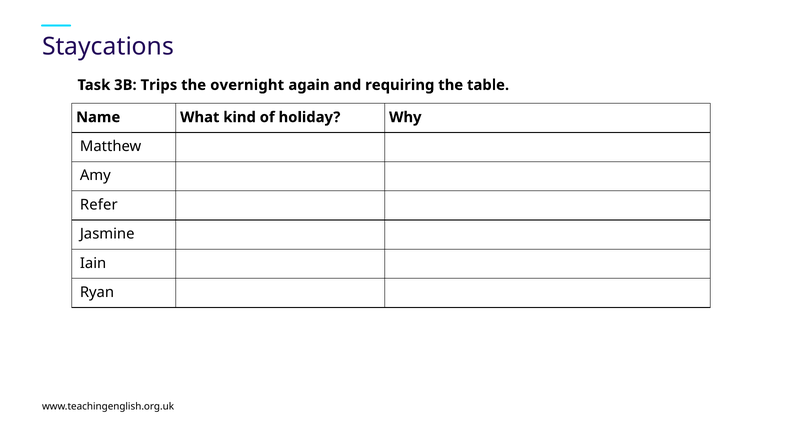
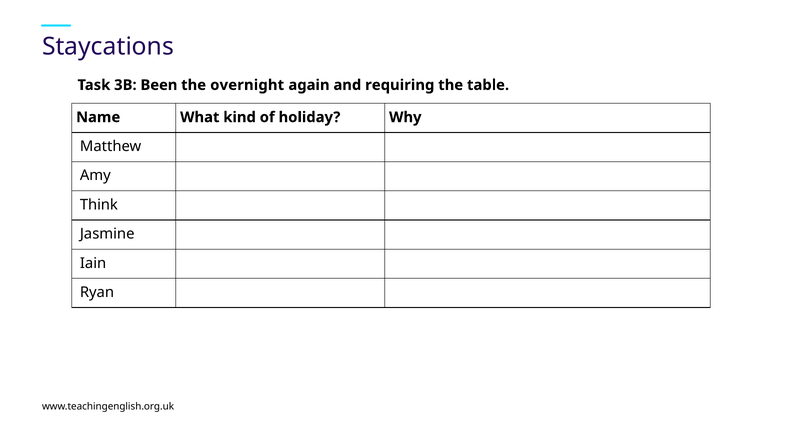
Trips: Trips -> Been
Refer: Refer -> Think
